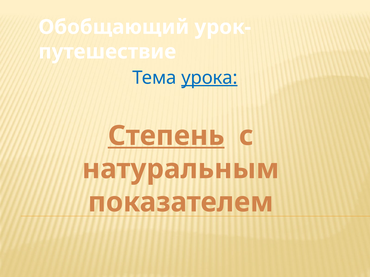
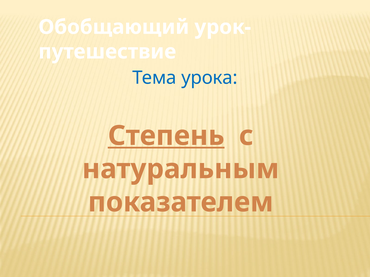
урока underline: present -> none
